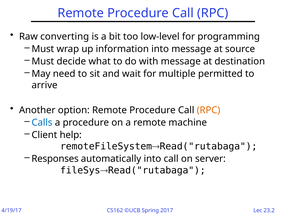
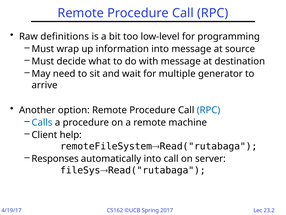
converting: converting -> definitions
permitted: permitted -> generator
RPC at (208, 110) colour: orange -> blue
